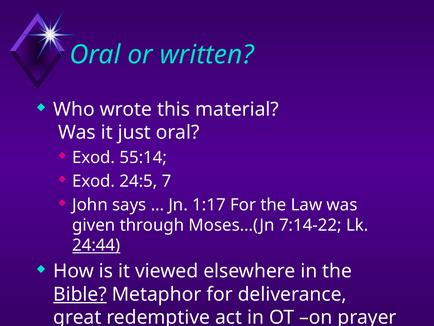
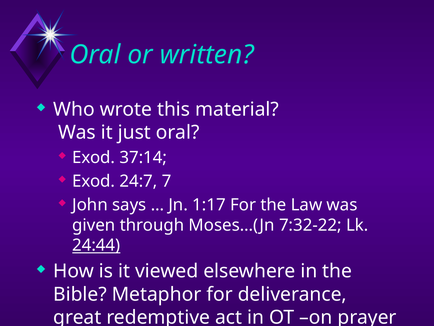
55:14: 55:14 -> 37:14
24:5: 24:5 -> 24:7
7:14-22: 7:14-22 -> 7:32-22
Bible underline: present -> none
